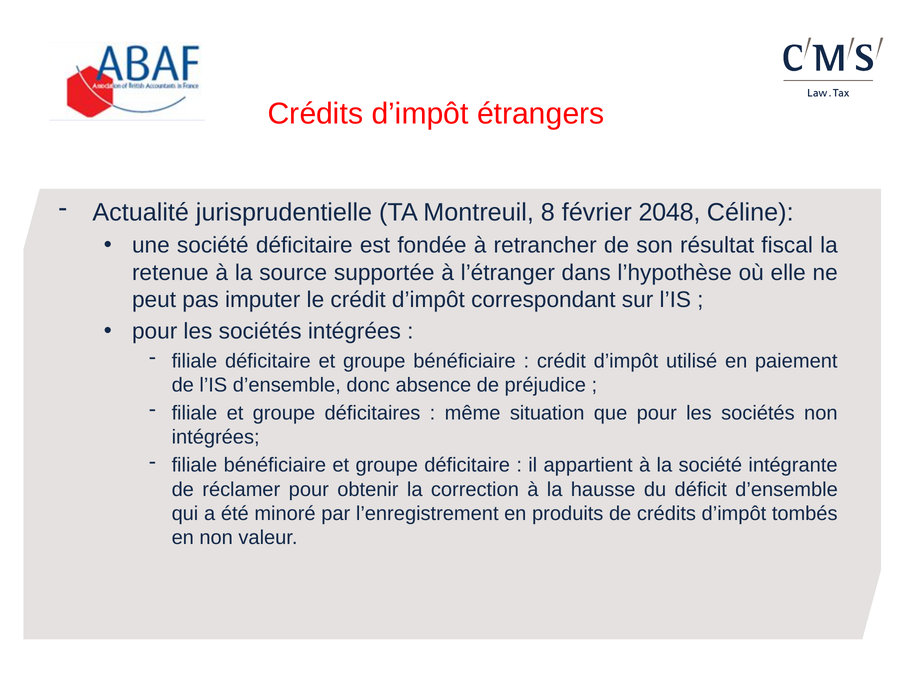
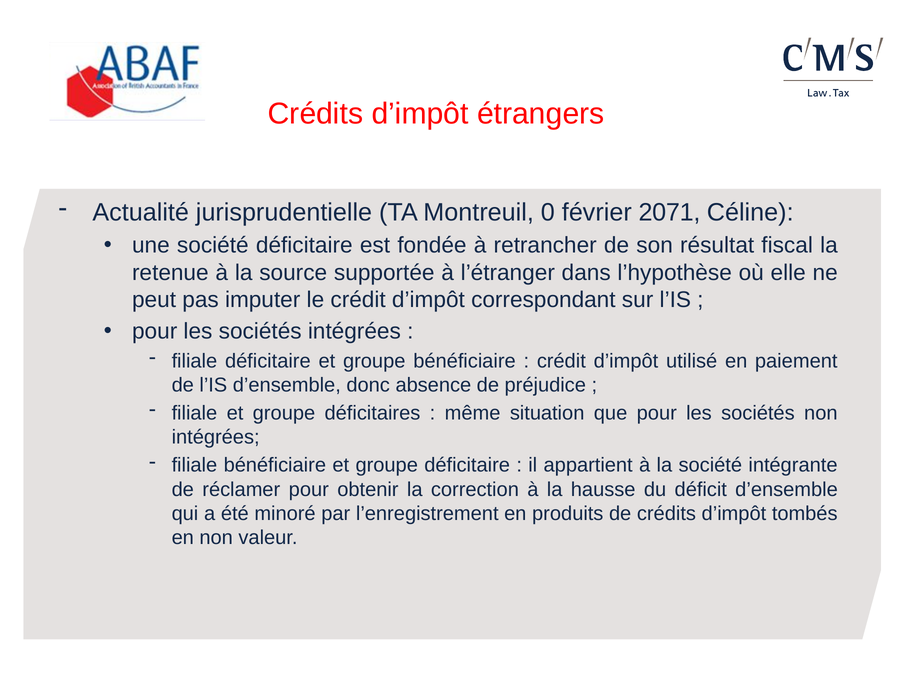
8: 8 -> 0
2048: 2048 -> 2071
